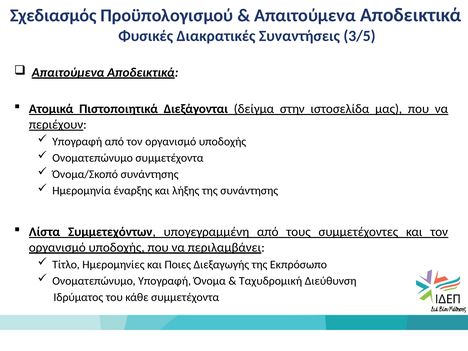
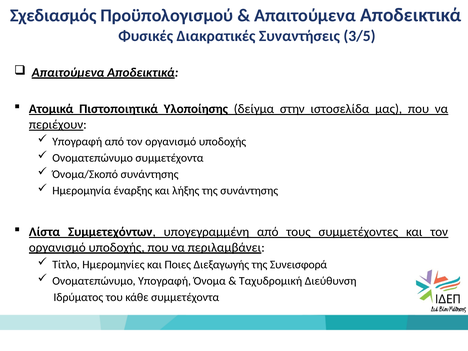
Διεξάγονται: Διεξάγονται -> Υλοποίησης
Εκπρόσωπο: Εκπρόσωπο -> Συνεισφορά
